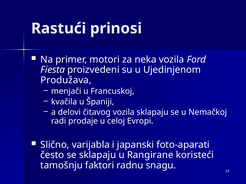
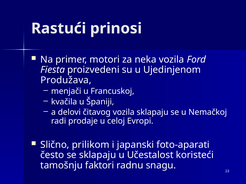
varijabla: varijabla -> prilikom
Rangirane: Rangirane -> Učestalost
